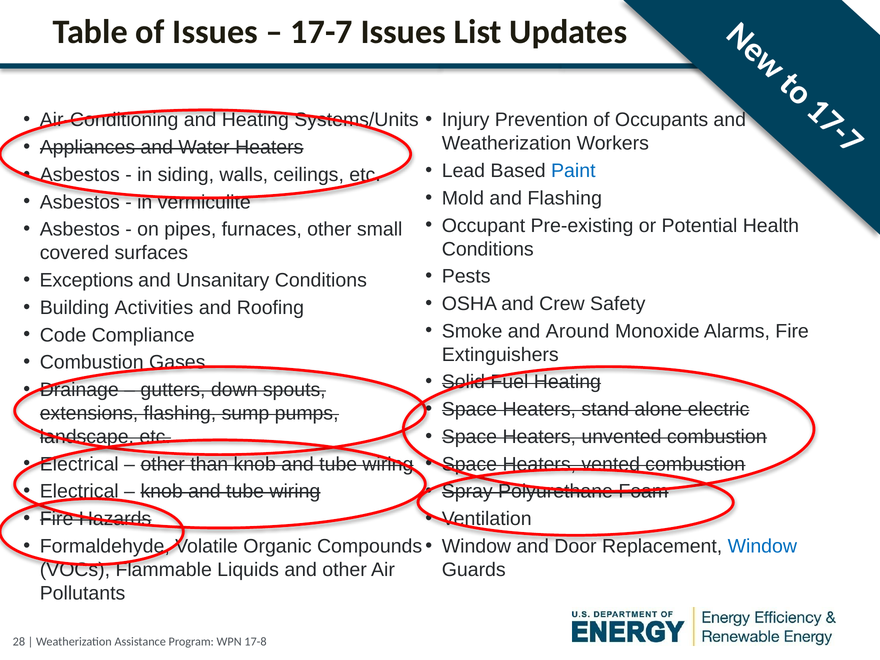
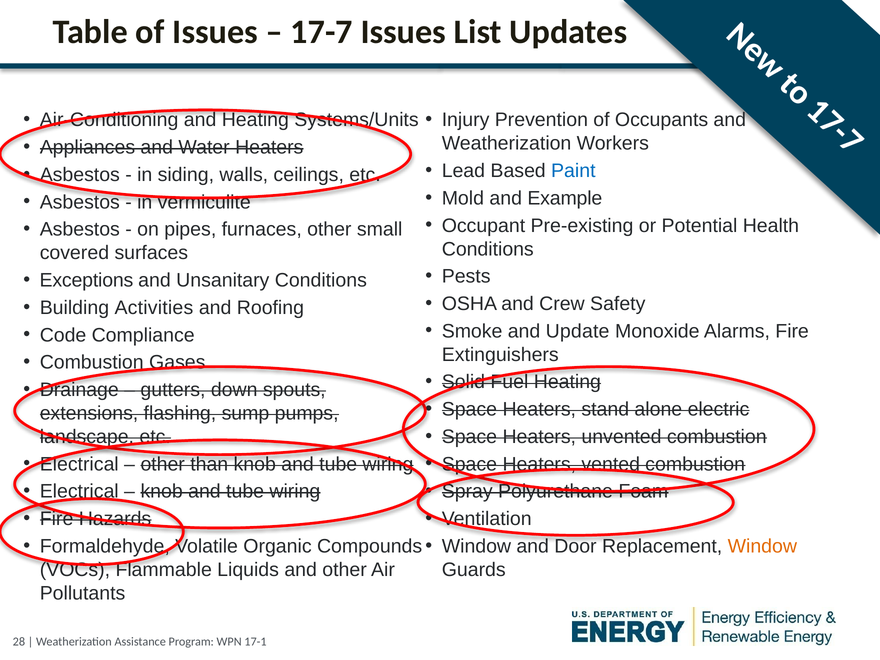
and Flashing: Flashing -> Example
Around: Around -> Update
Window at (762, 546) colour: blue -> orange
17-8: 17-8 -> 17-1
